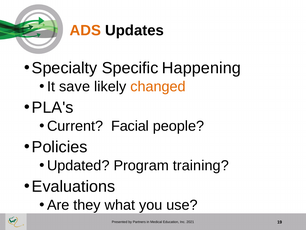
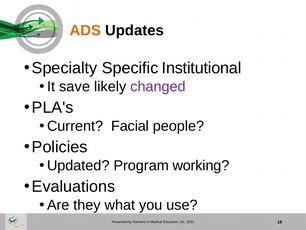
Happening: Happening -> Institutional
changed colour: orange -> purple
training: training -> working
